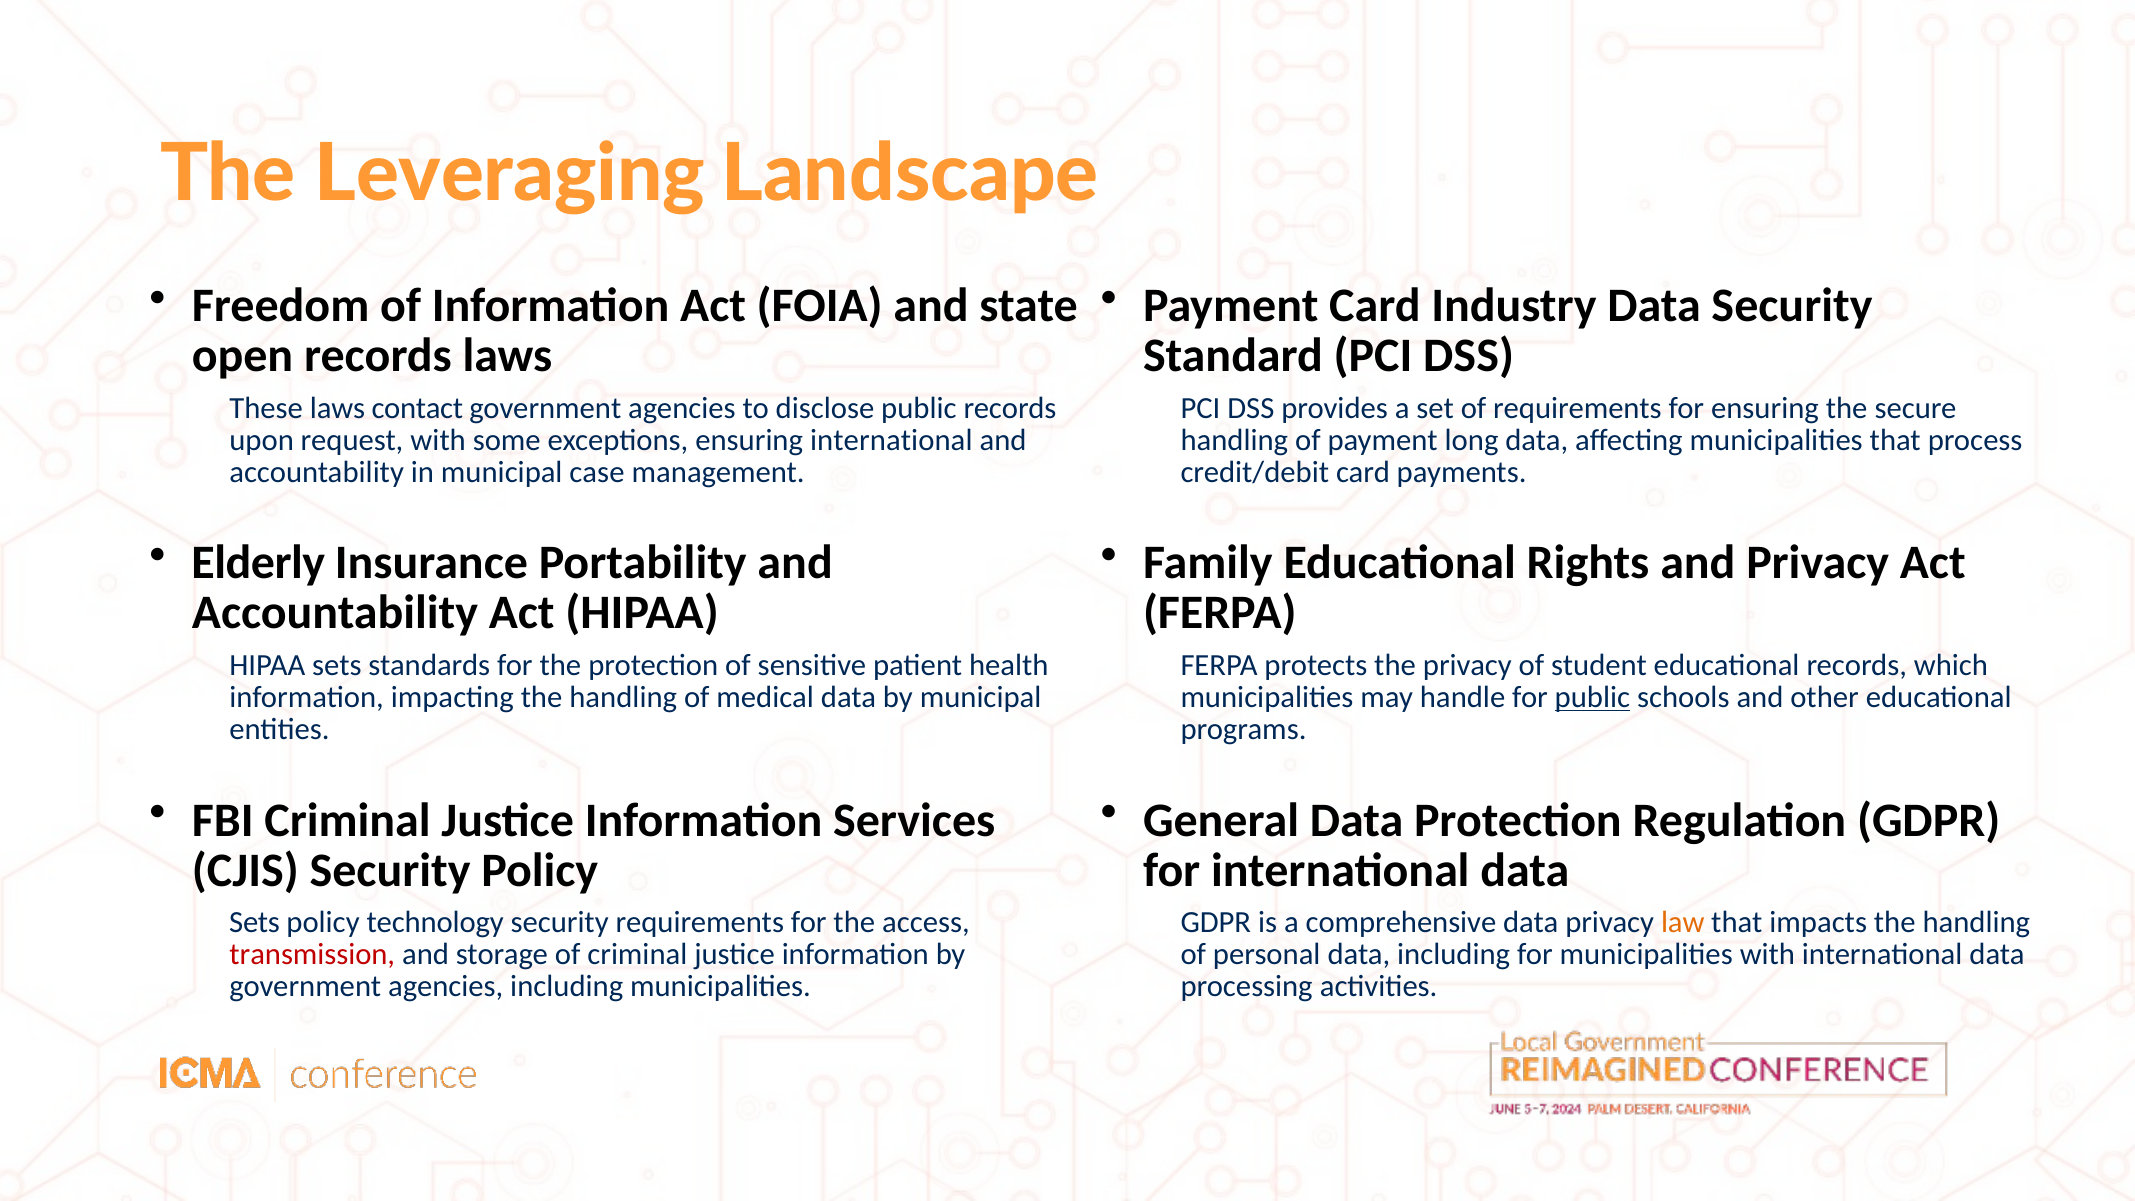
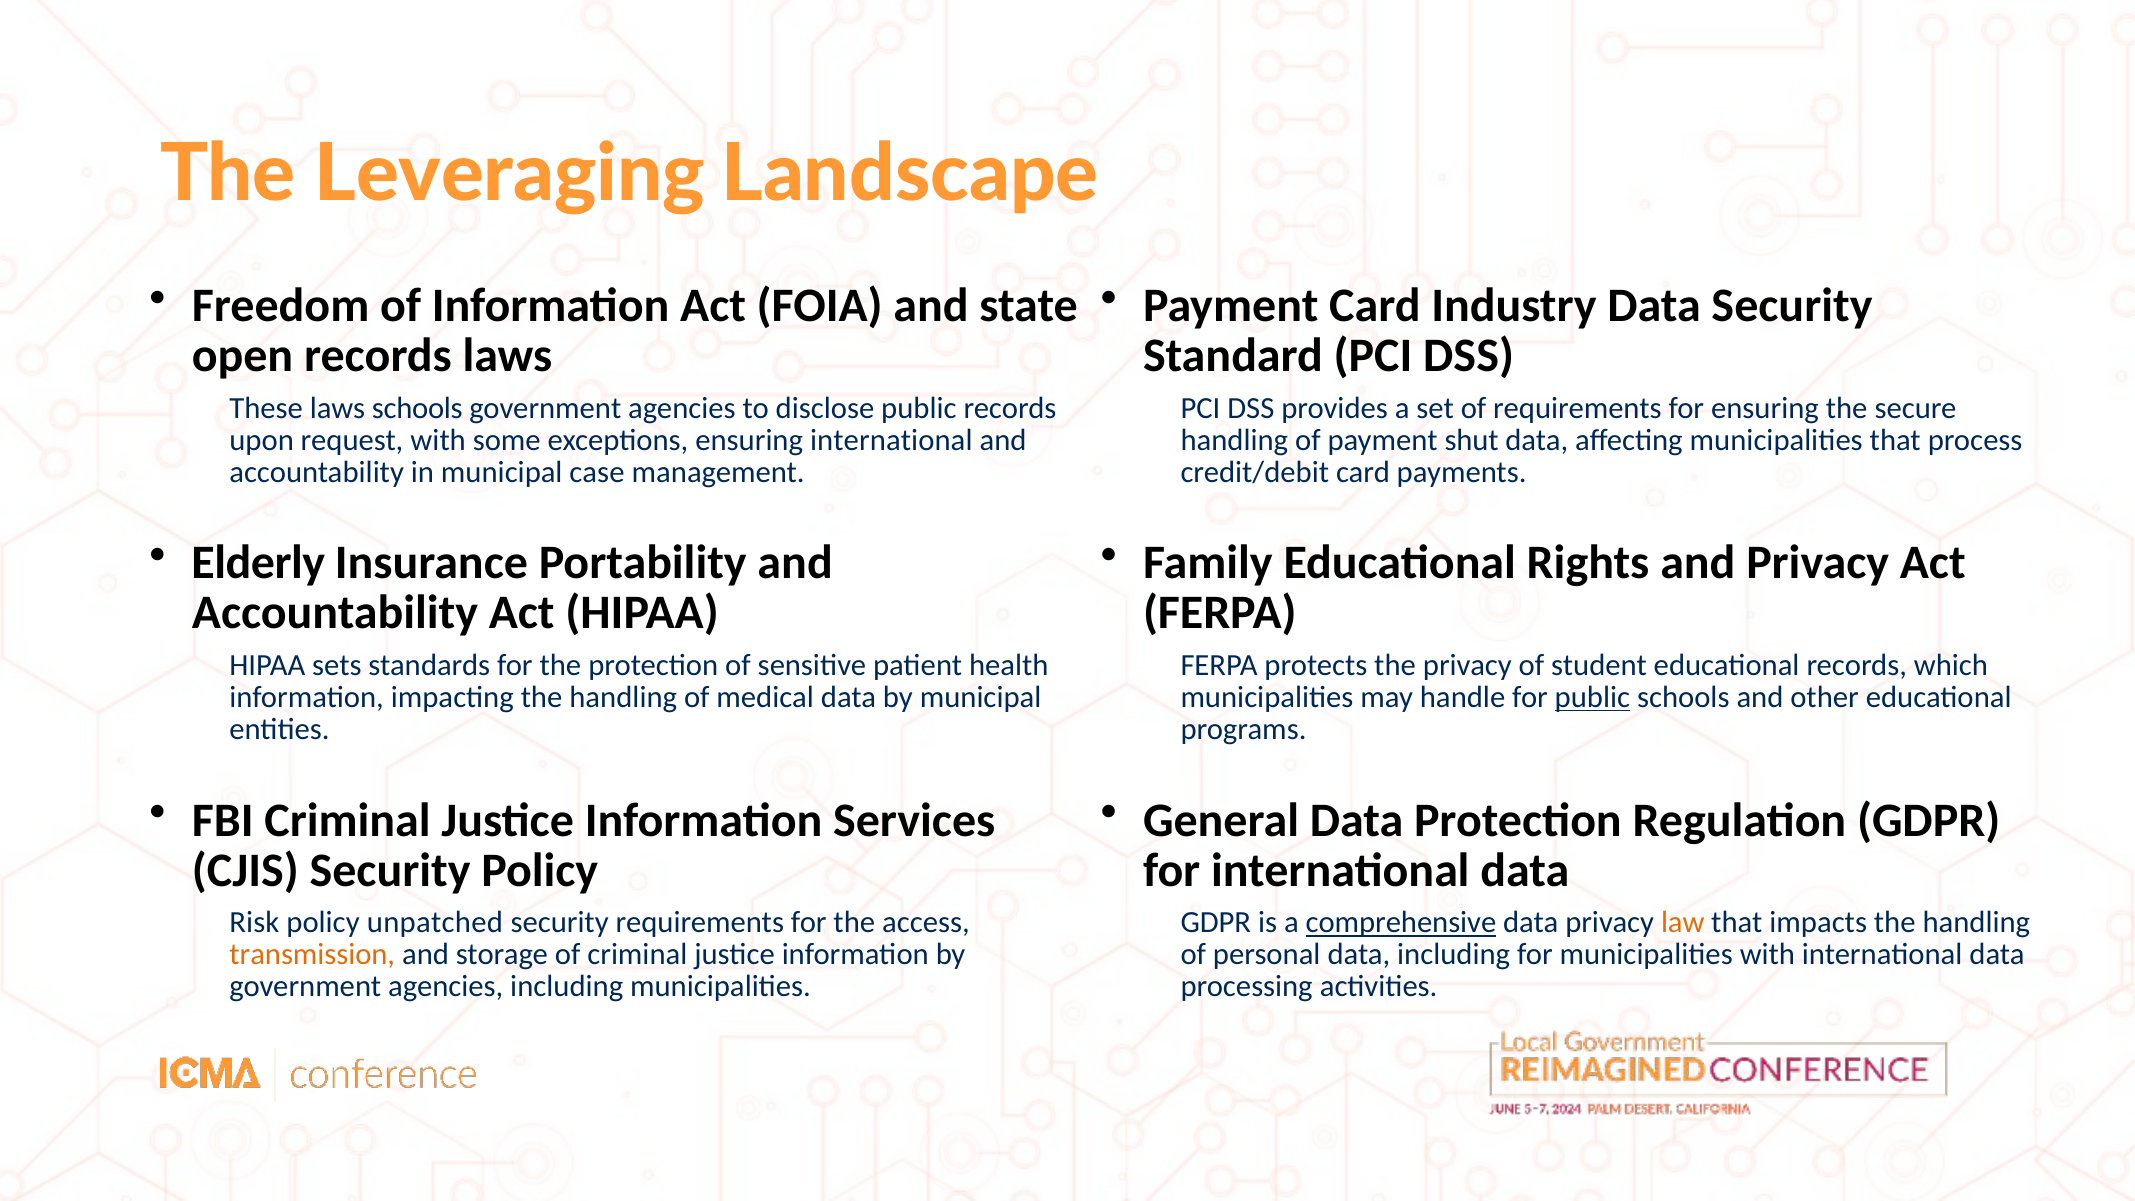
laws contact: contact -> schools
long: long -> shut
Sets at (255, 922): Sets -> Risk
technology: technology -> unpatched
comprehensive underline: none -> present
transmission colour: red -> orange
